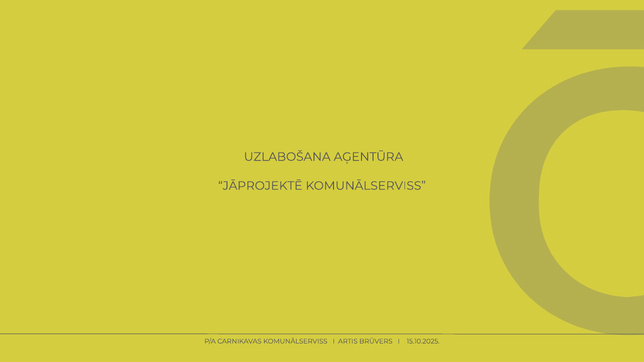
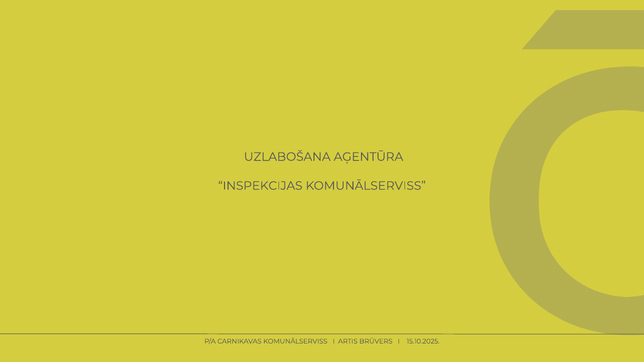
JĀPROJEKTĒ: JĀPROJEKTĒ -> INSPEKCIJAS
